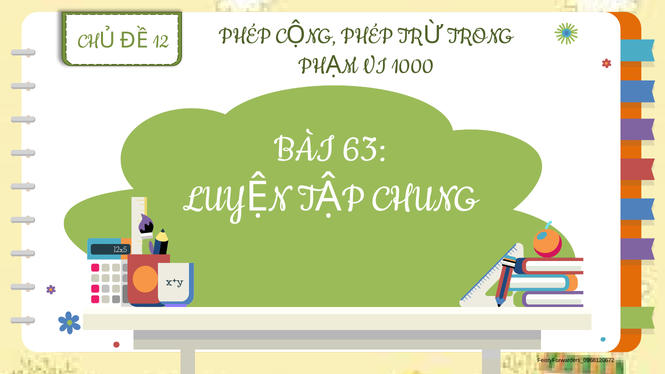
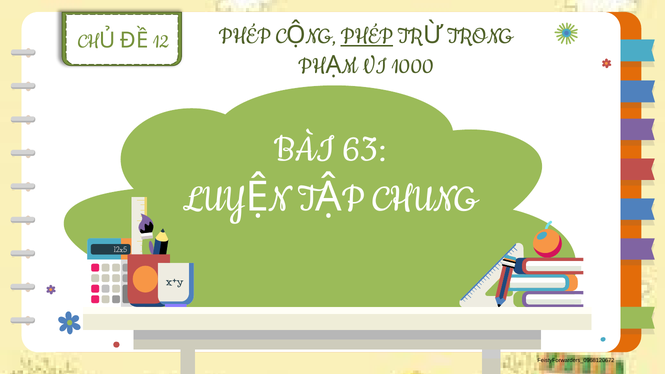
PHÉP at (367, 35) underline: none -> present
